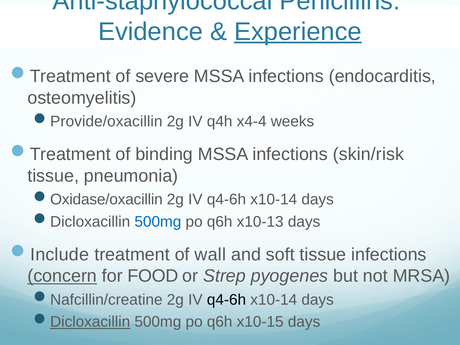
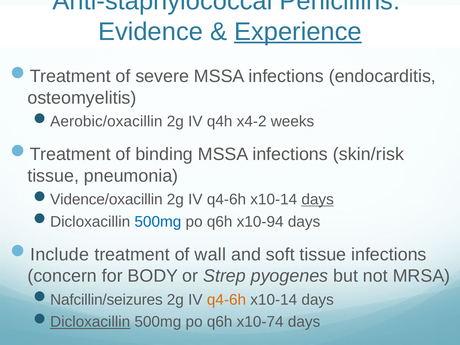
Provide/oxacillin: Provide/oxacillin -> Aerobic/oxacillin
x4-4: x4-4 -> x4-2
Oxidase/oxacillin: Oxidase/oxacillin -> Vidence/oxacillin
days at (318, 199) underline: none -> present
x10-13: x10-13 -> x10-94
concern underline: present -> none
FOOD: FOOD -> BODY
Nafcillin/creatine: Nafcillin/creatine -> Nafcillin/seizures
q4-6h at (226, 300) colour: black -> orange
x10-15: x10-15 -> x10-74
